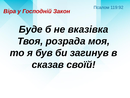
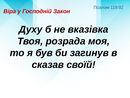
Буде: Буде -> Духу
